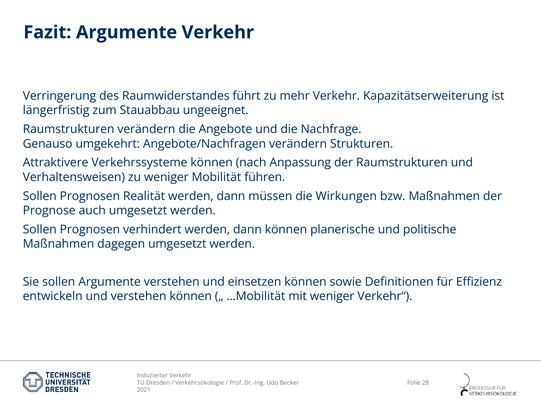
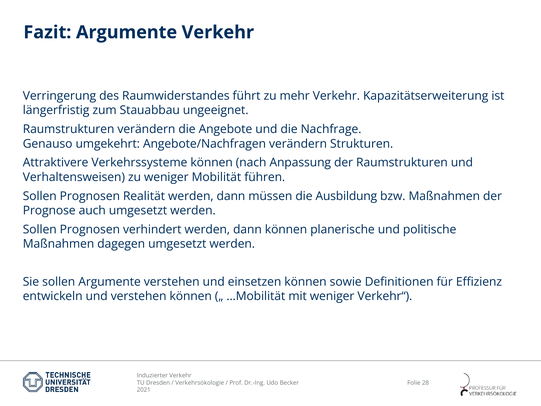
Wirkungen: Wirkungen -> Ausbildung
